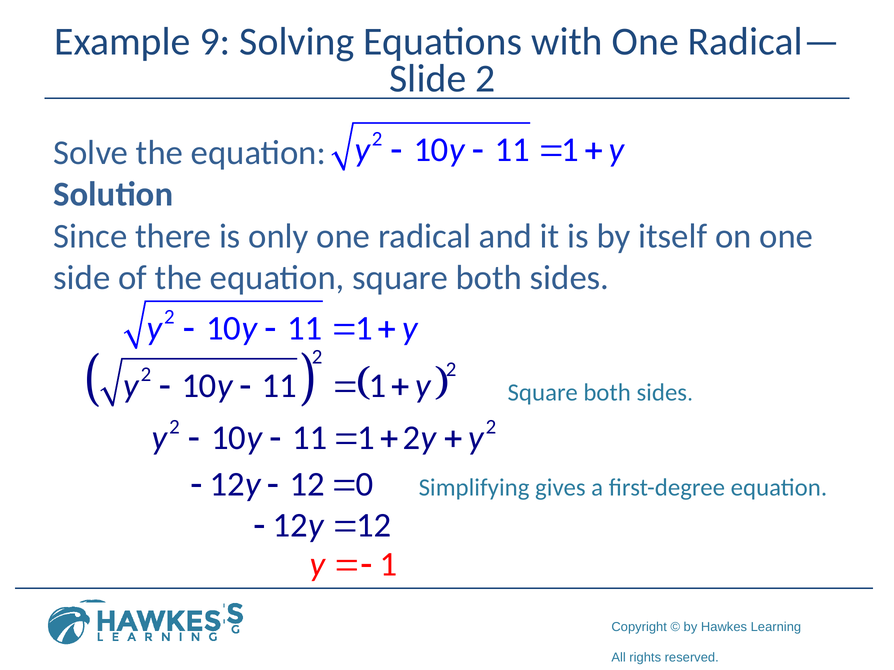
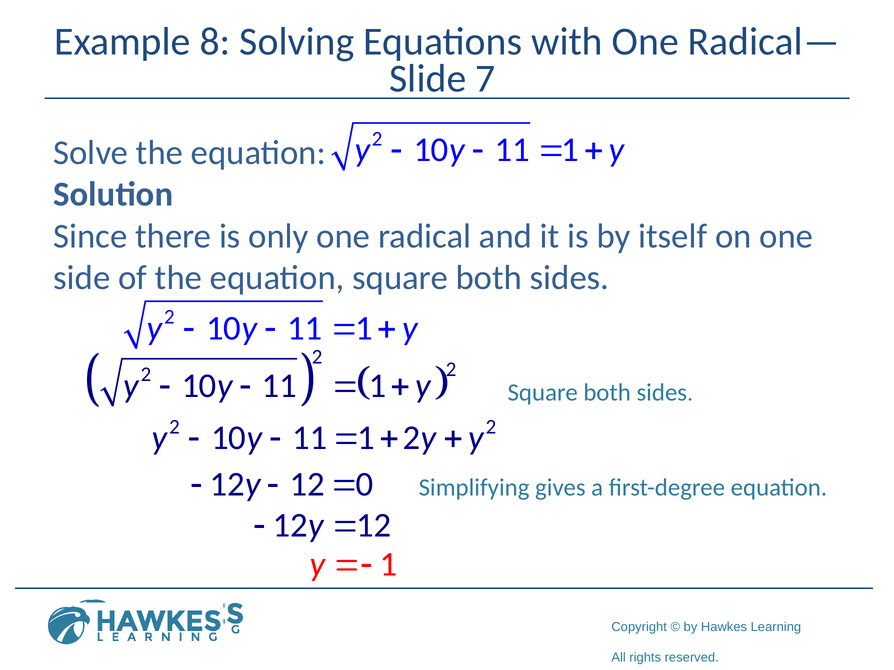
9: 9 -> 8
2 at (485, 79): 2 -> 7
